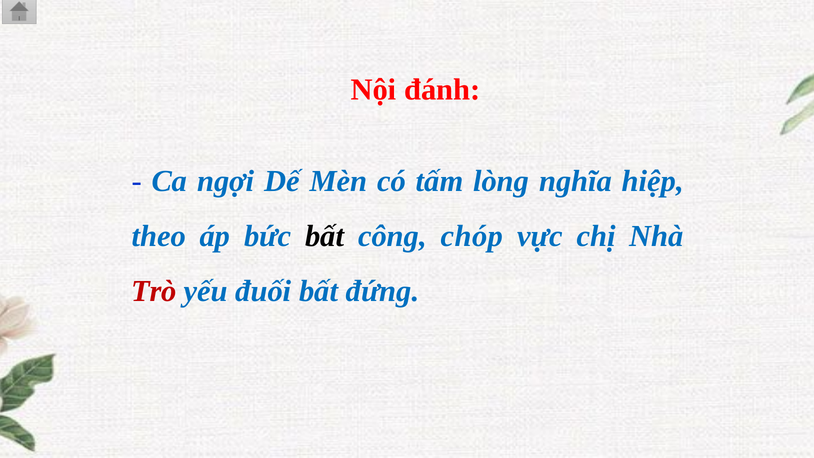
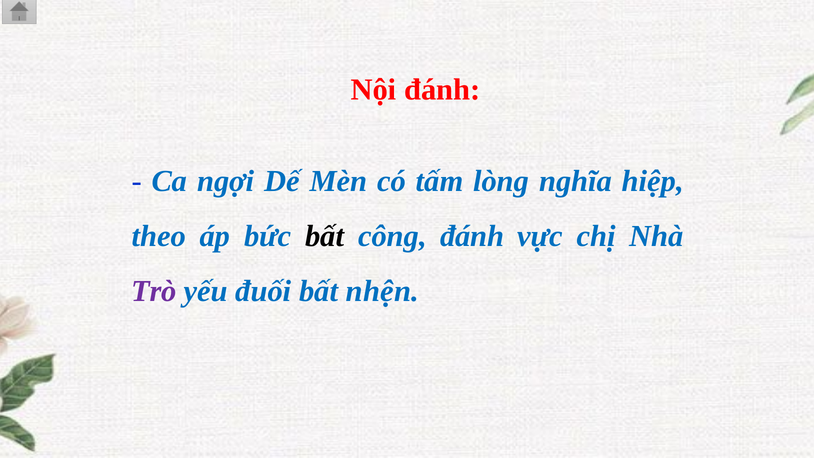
công chóp: chóp -> đánh
Trò colour: red -> purple
đứng: đứng -> nhện
